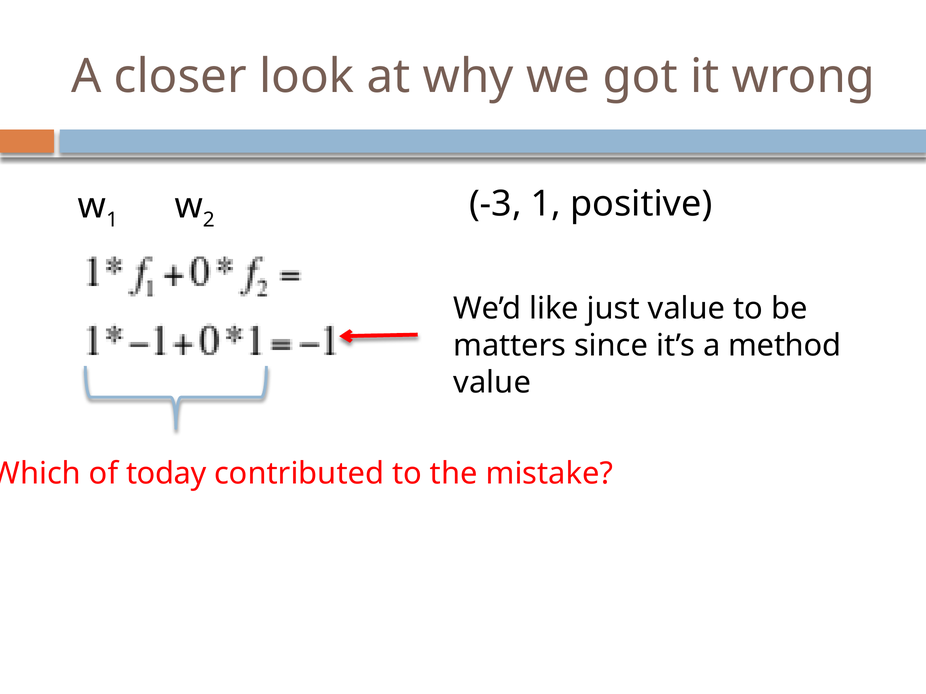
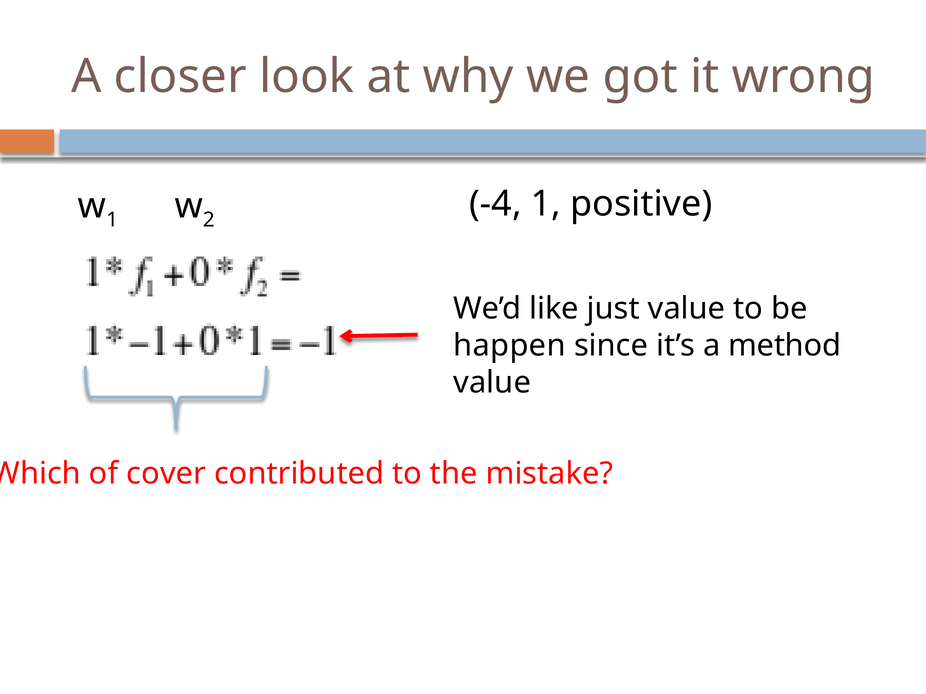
-3: -3 -> -4
matters: matters -> happen
today: today -> cover
